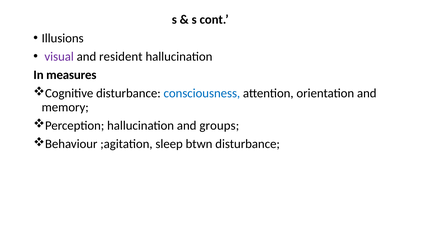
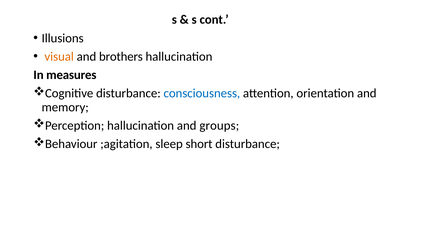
visual colour: purple -> orange
resident: resident -> brothers
btwn: btwn -> short
